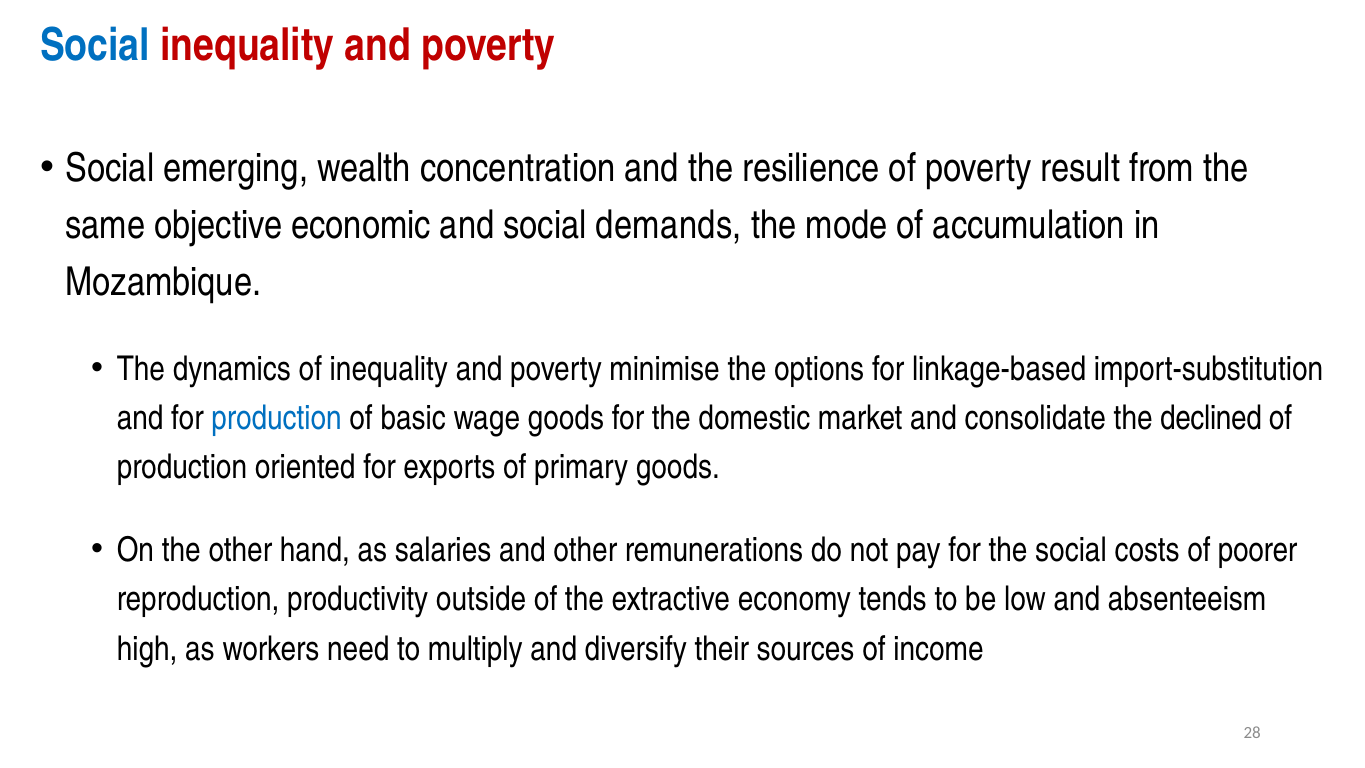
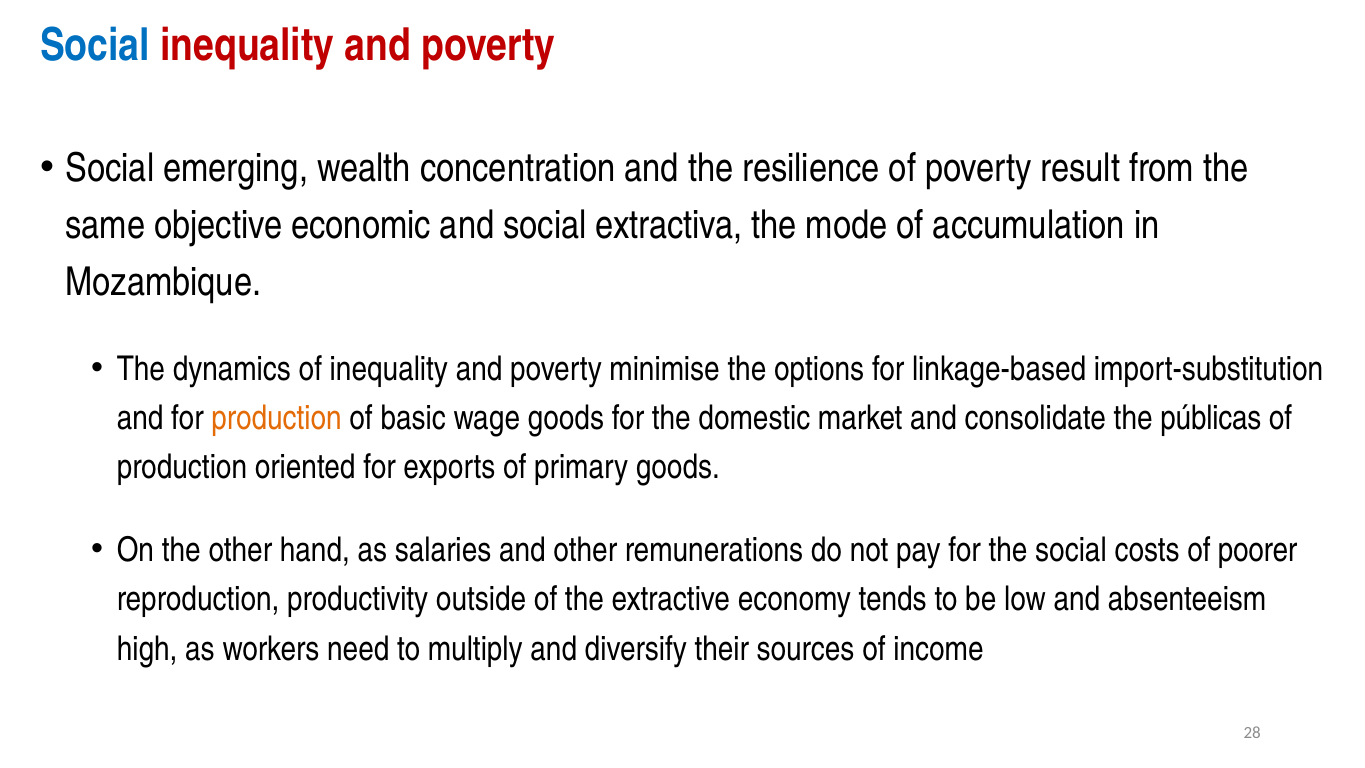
demands: demands -> extractiva
production at (276, 418) colour: blue -> orange
declined: declined -> públicas
